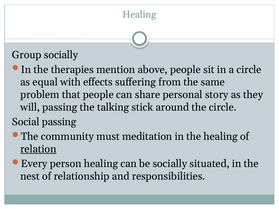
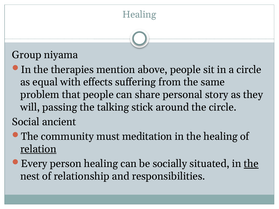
Group socially: socially -> niyama
Social passing: passing -> ancient
the at (251, 164) underline: none -> present
